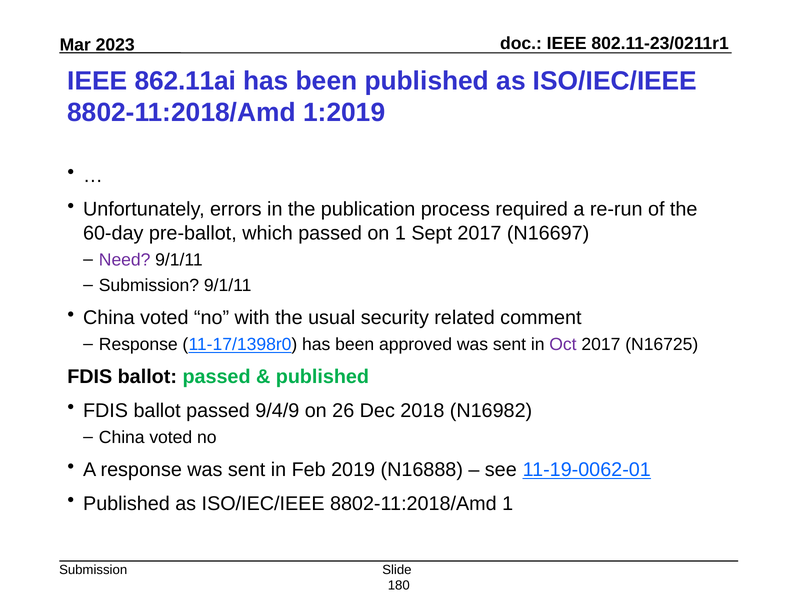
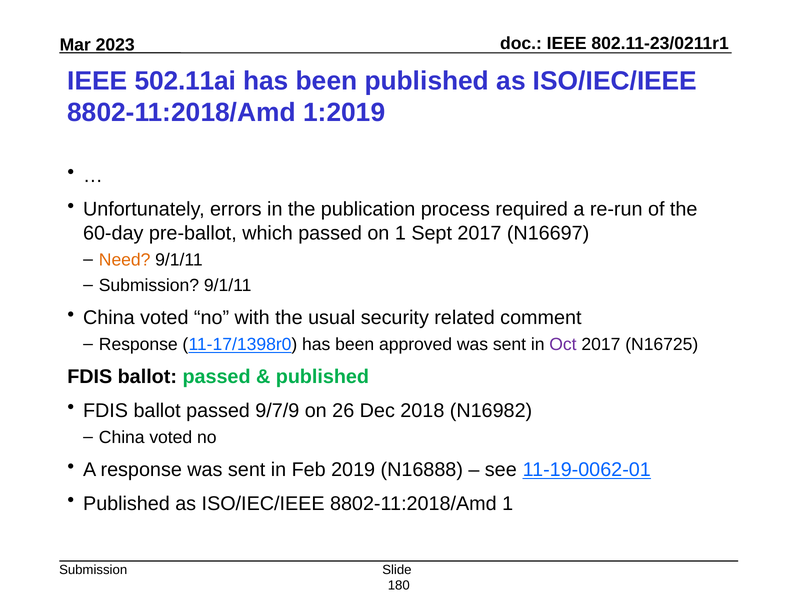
862.11ai: 862.11ai -> 502.11ai
Need colour: purple -> orange
9/4/9: 9/4/9 -> 9/7/9
